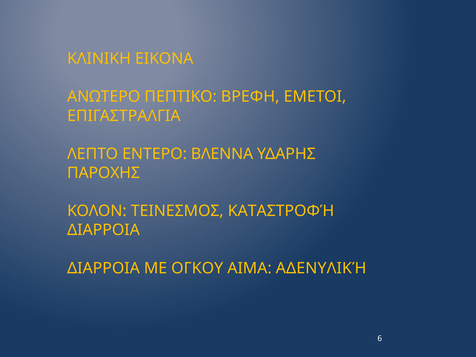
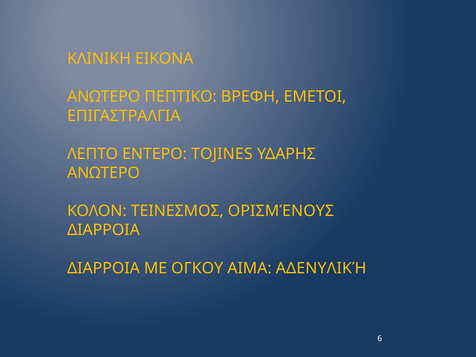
ΒΛΕΝΝΑ: ΒΛΕΝΝΑ -> ΤΟJINES
ΠΑΡΟΧΗΣ at (104, 173): ΠΑΡΟΧΗΣ -> ΑΝΩΤΕΡΟ
ΚΑΤΑΣΤΡΟΦΉ: ΚΑΤΑΣΤΡΟΦΉ -> ΟΡΙΣΜΈΝΟΥΣ
